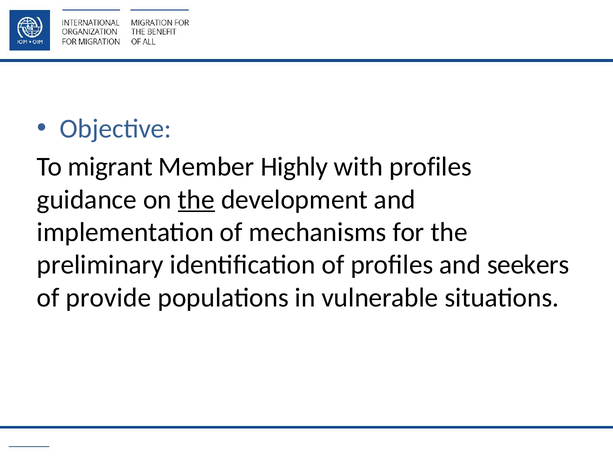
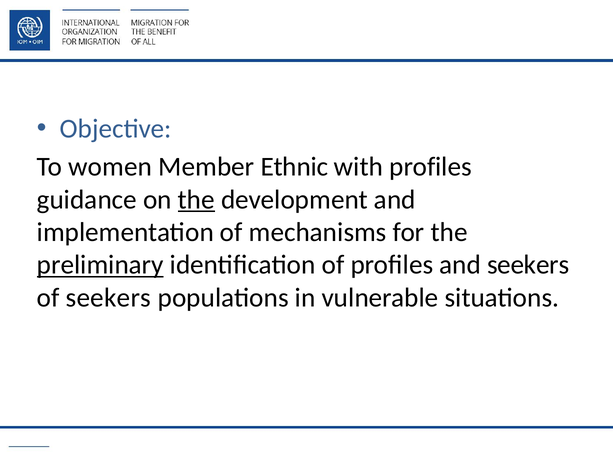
migrant: migrant -> women
Highly: Highly -> Ethnic
preliminary underline: none -> present
of provide: provide -> seekers
